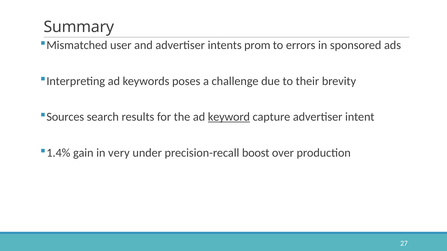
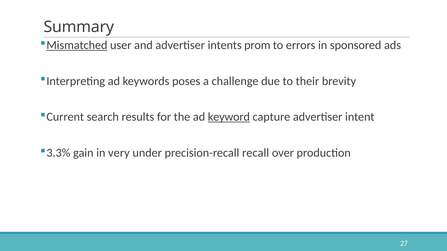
Mismatched underline: none -> present
Sources: Sources -> Current
1.4%: 1.4% -> 3.3%
boost: boost -> recall
